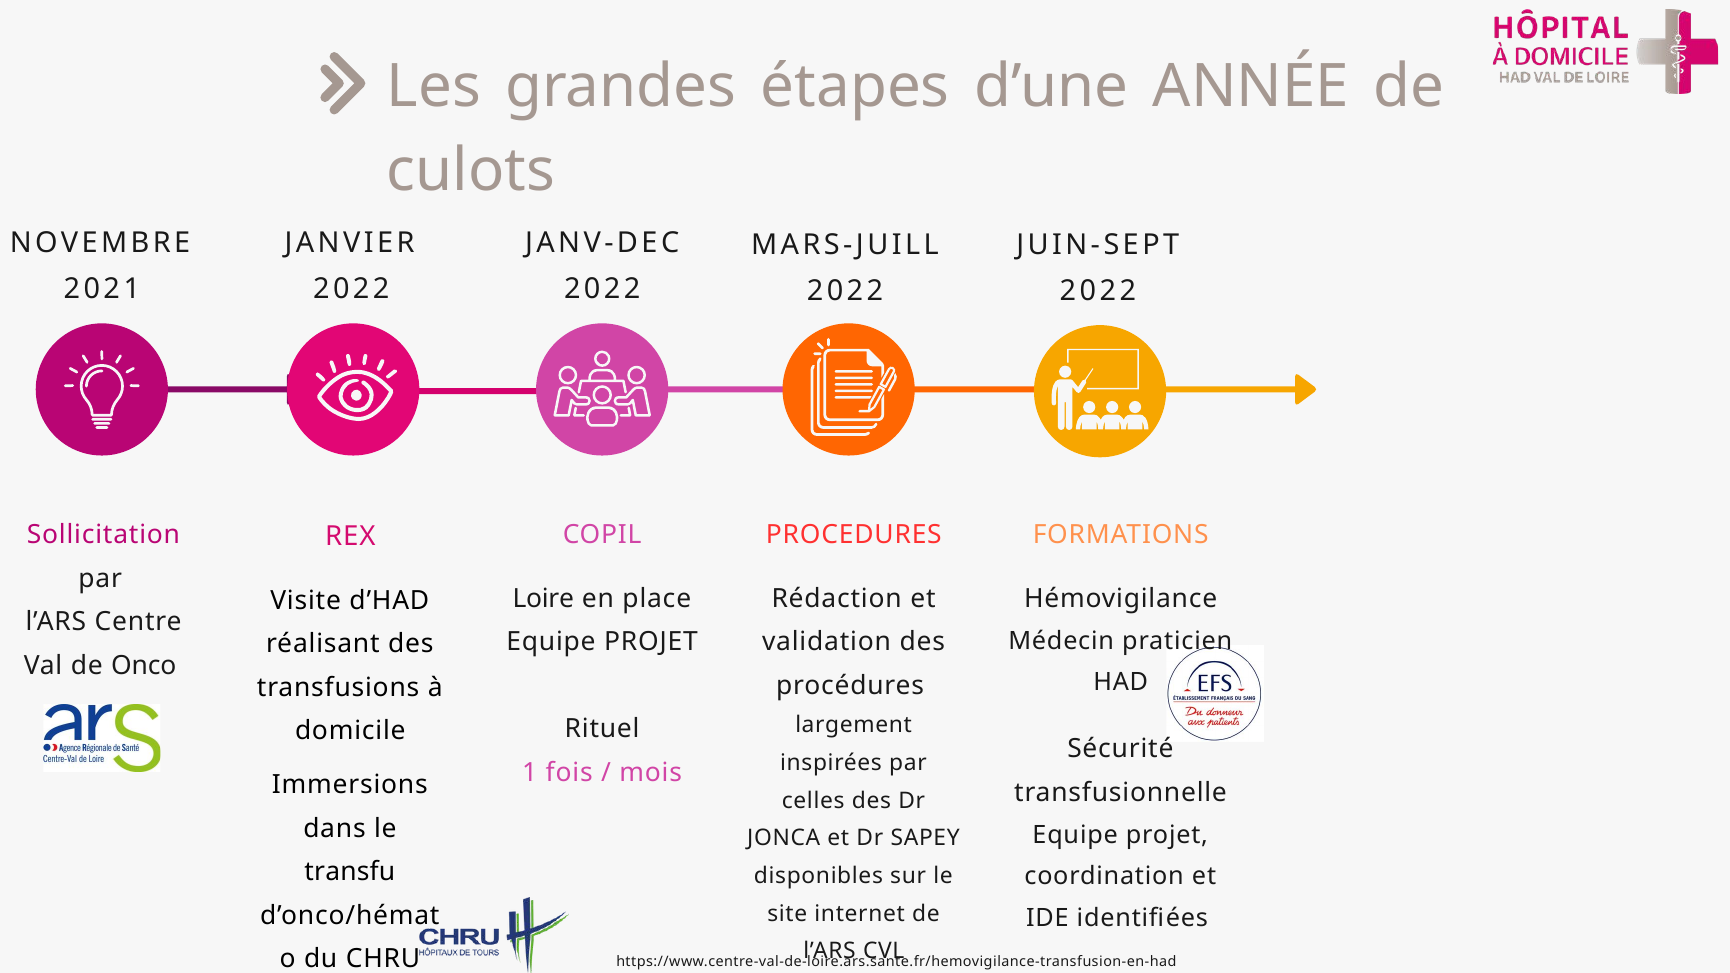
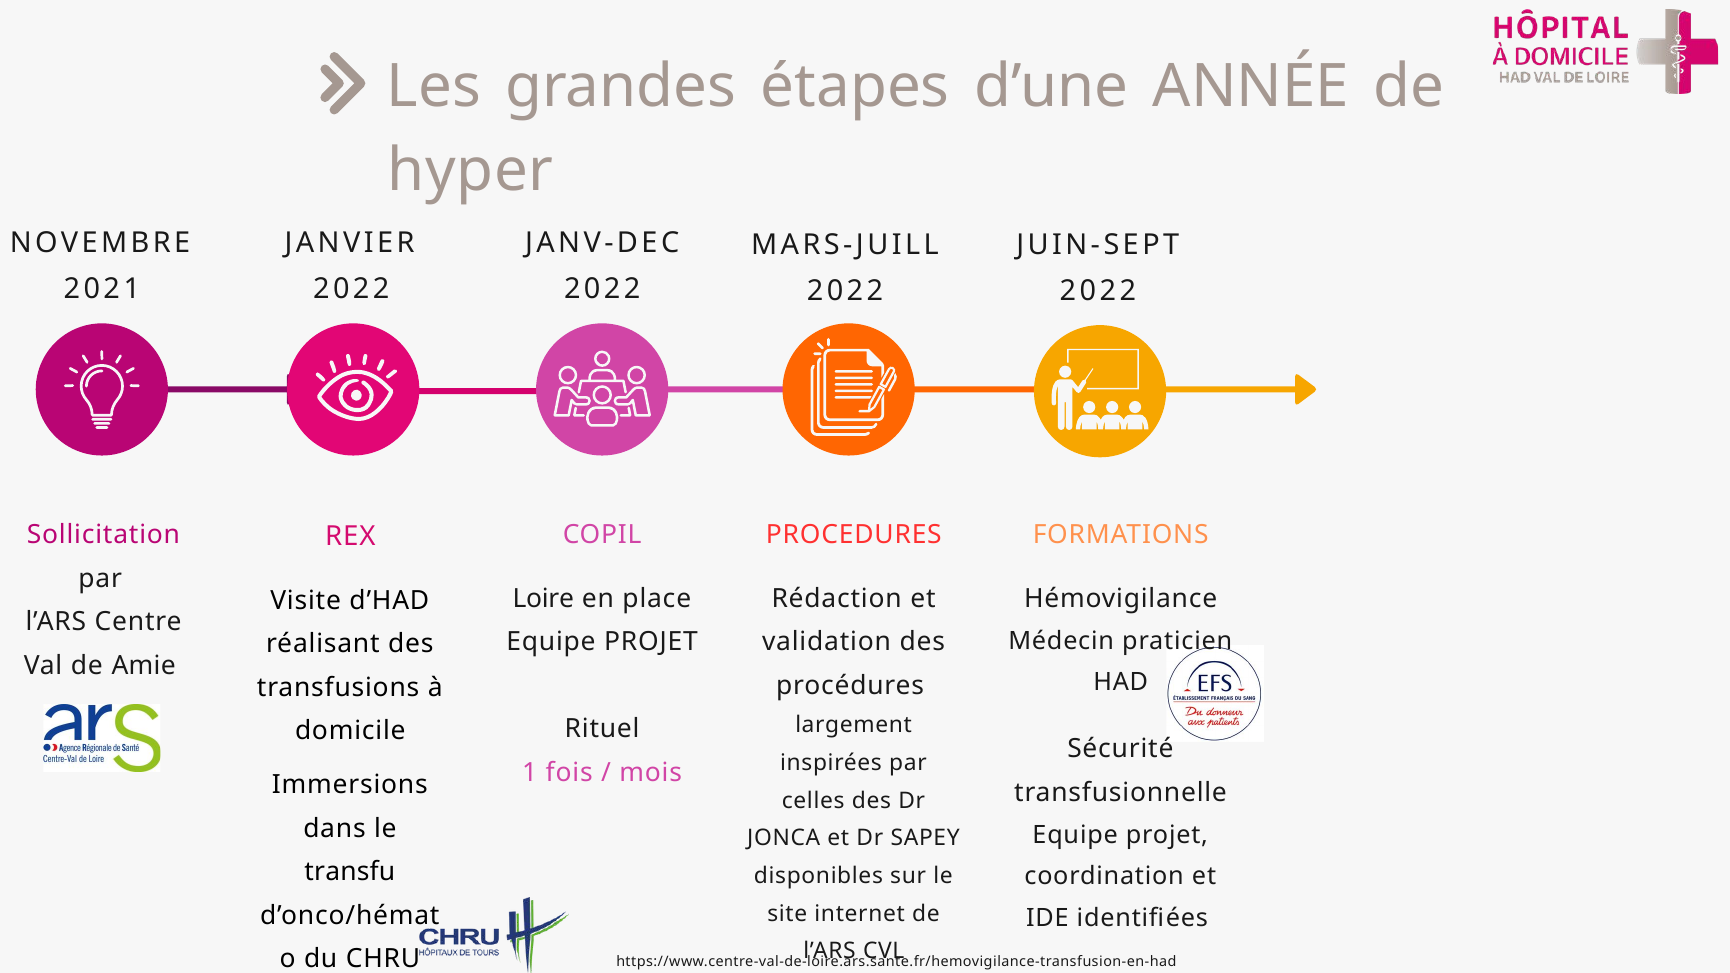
culots: culots -> hyper
Onco: Onco -> Amie
